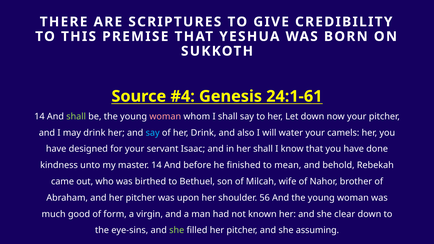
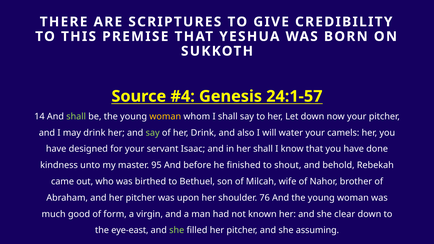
24:1-61: 24:1-61 -> 24:1-57
woman at (165, 116) colour: pink -> yellow
say at (153, 133) colour: light blue -> light green
master 14: 14 -> 95
mean: mean -> shout
56: 56 -> 76
eye-sins: eye-sins -> eye-east
